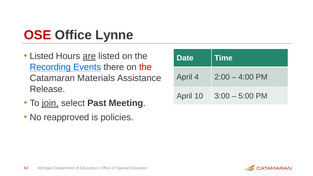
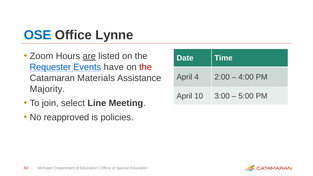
OSE colour: red -> blue
Listed at (42, 56): Listed -> Zoom
Recording: Recording -> Requester
there: there -> have
Release: Release -> Majority
join underline: present -> none
Past: Past -> Line
